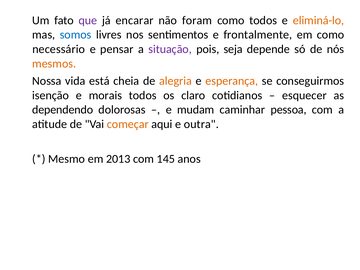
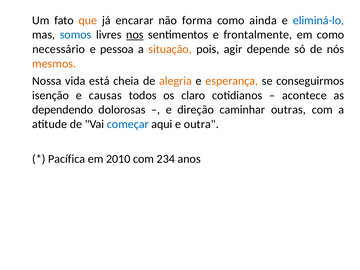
que colour: purple -> orange
foram: foram -> forma
como todos: todos -> ainda
eliminá-lo colour: orange -> blue
nos underline: none -> present
pensar: pensar -> pessoa
situação colour: purple -> orange
seja: seja -> agir
morais: morais -> causas
esquecer: esquecer -> acontece
mudam: mudam -> direção
pessoa: pessoa -> outras
começar colour: orange -> blue
Mesmo: Mesmo -> Pacífica
2013: 2013 -> 2010
145: 145 -> 234
